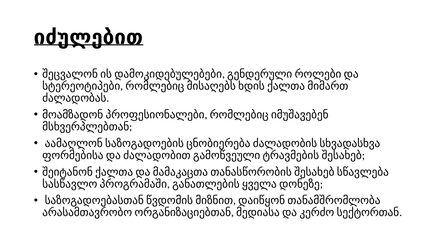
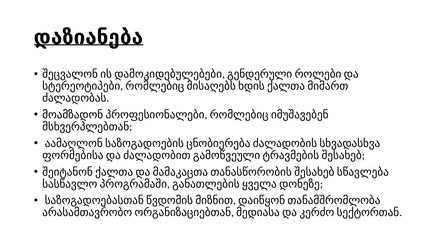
იძულებით: იძულებით -> დაზიანება
